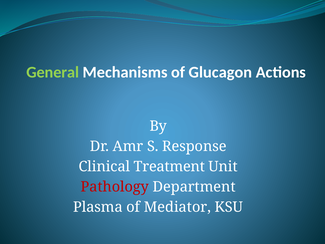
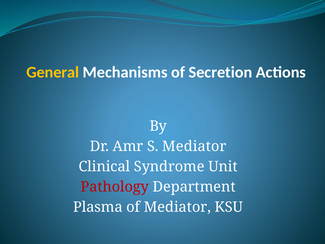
General colour: light green -> yellow
Glucagon: Glucagon -> Secretion
S Response: Response -> Mediator
Treatment: Treatment -> Syndrome
